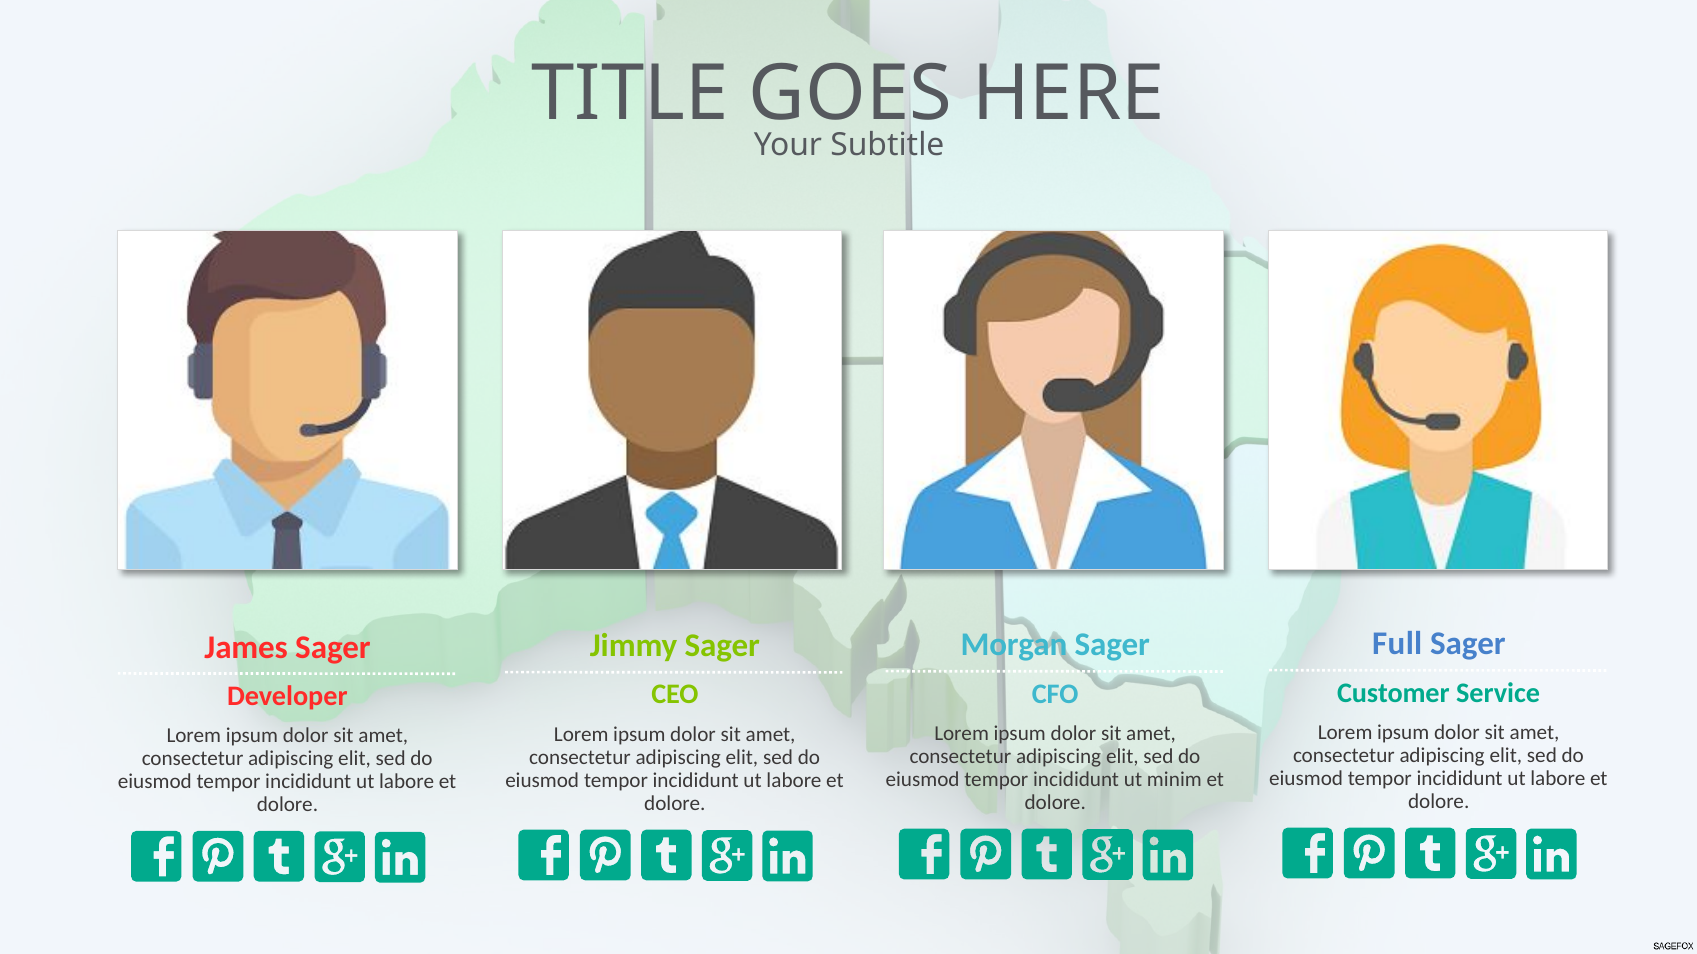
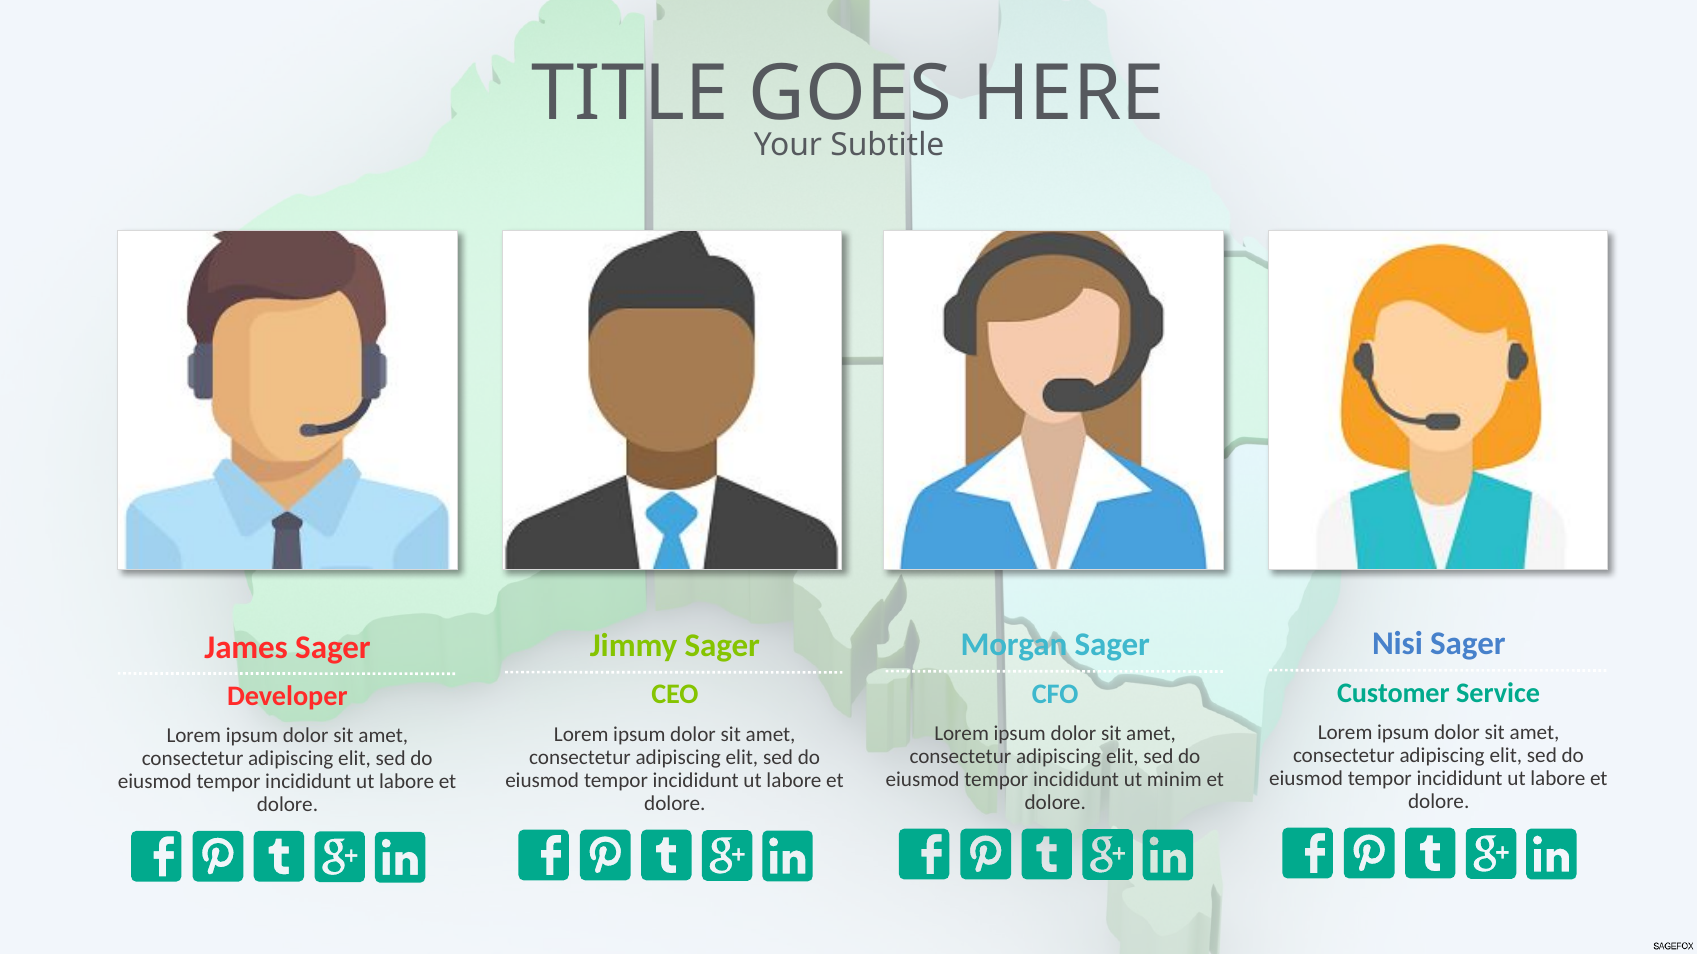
Full: Full -> Nisi
